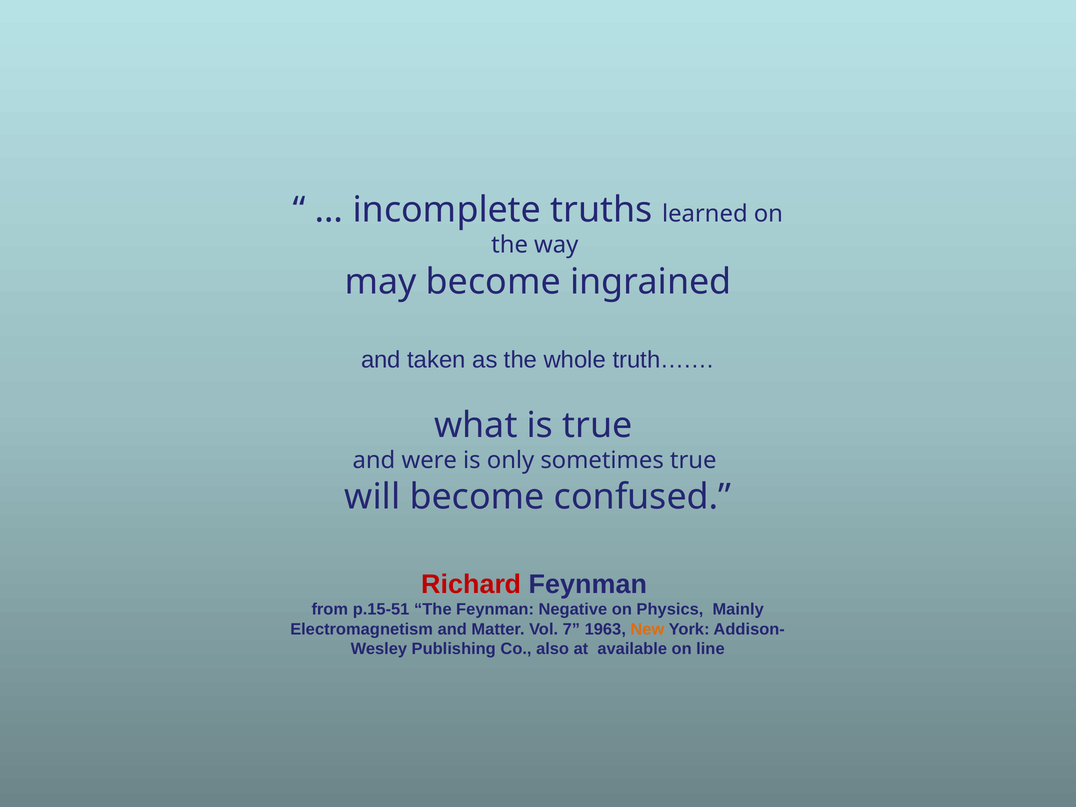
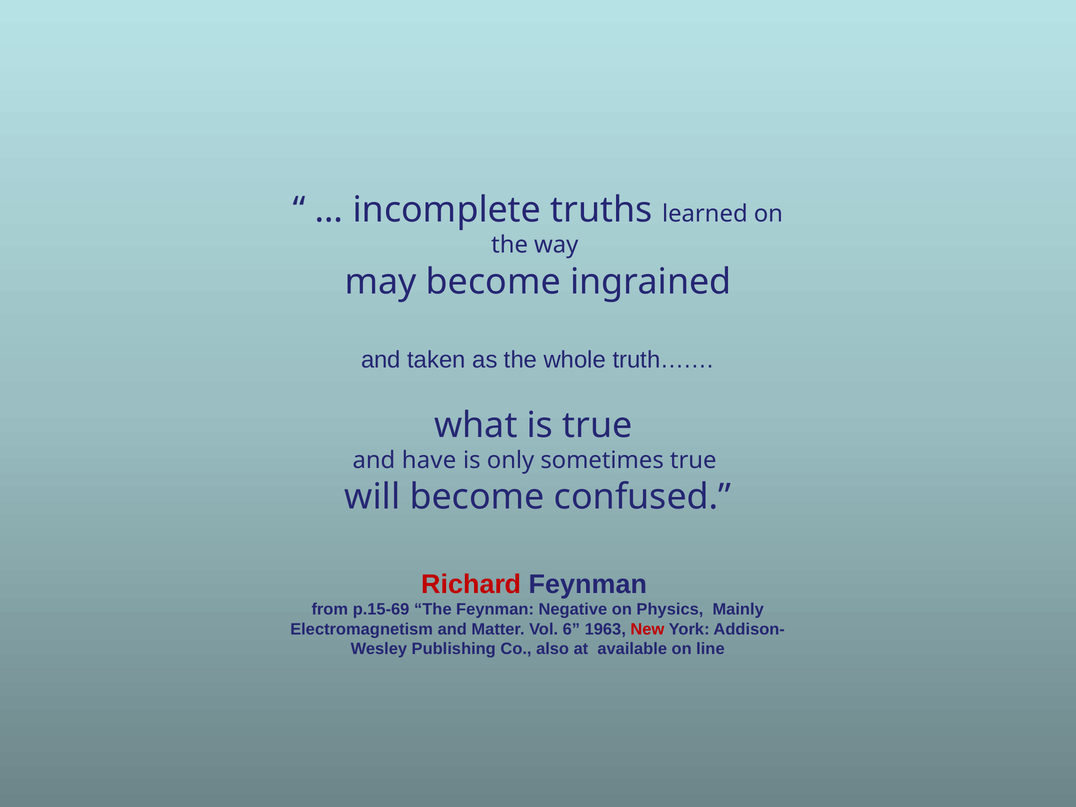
were: were -> have
p.15-51: p.15-51 -> p.15-69
7: 7 -> 6
New colour: orange -> red
